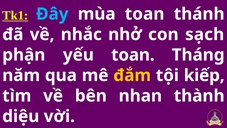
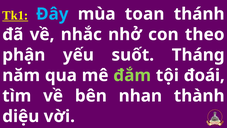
sạch: sạch -> theo
yếu toan: toan -> suốt
đắm colour: yellow -> light green
kiếp: kiếp -> đoái
